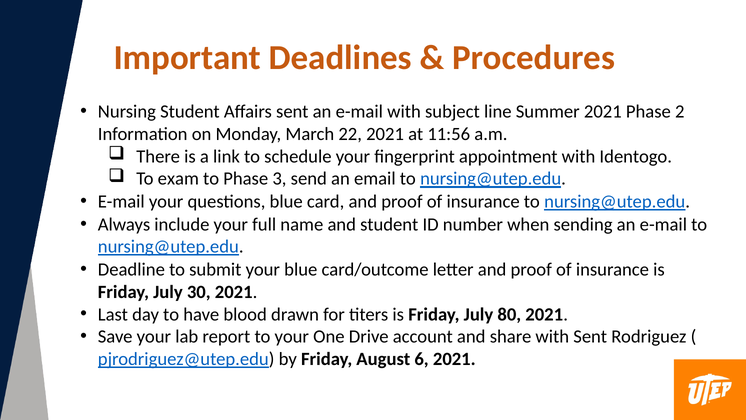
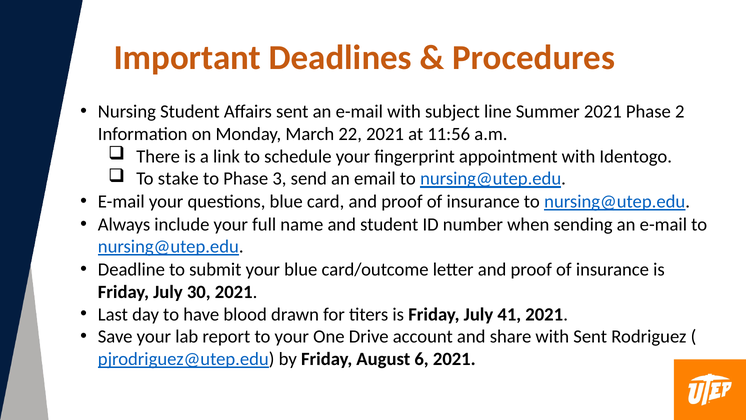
exam: exam -> stake
80: 80 -> 41
